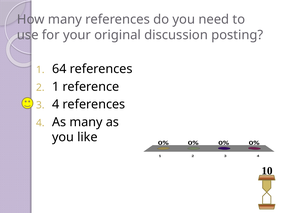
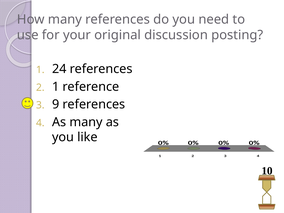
64: 64 -> 24
4 at (56, 104): 4 -> 9
